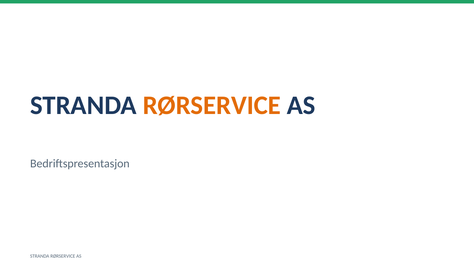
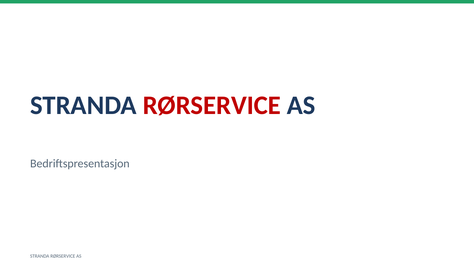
RØRSERVICE at (212, 105) colour: orange -> red
